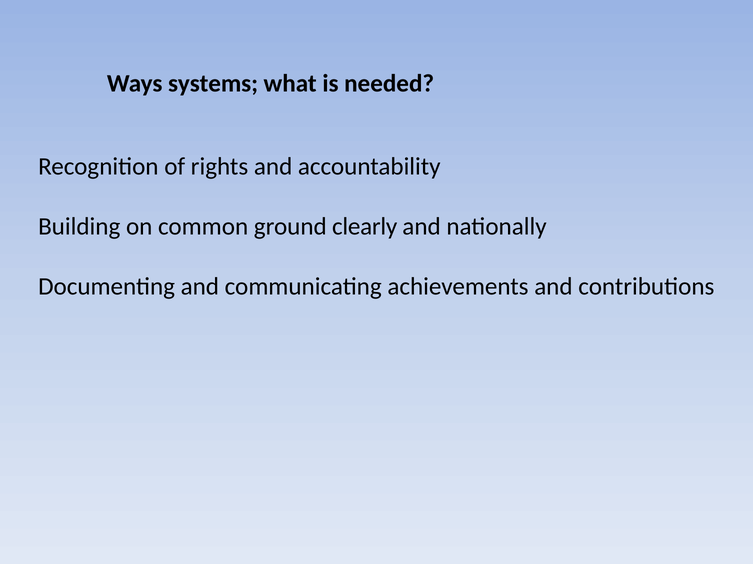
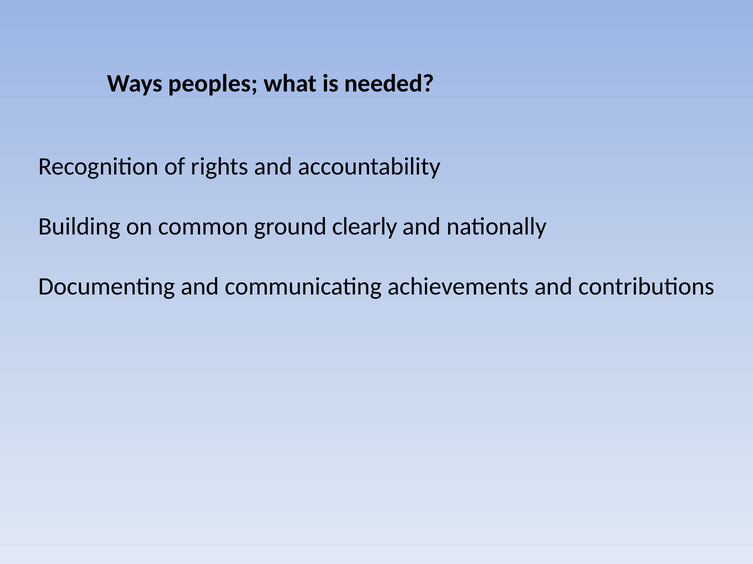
systems: systems -> peoples
